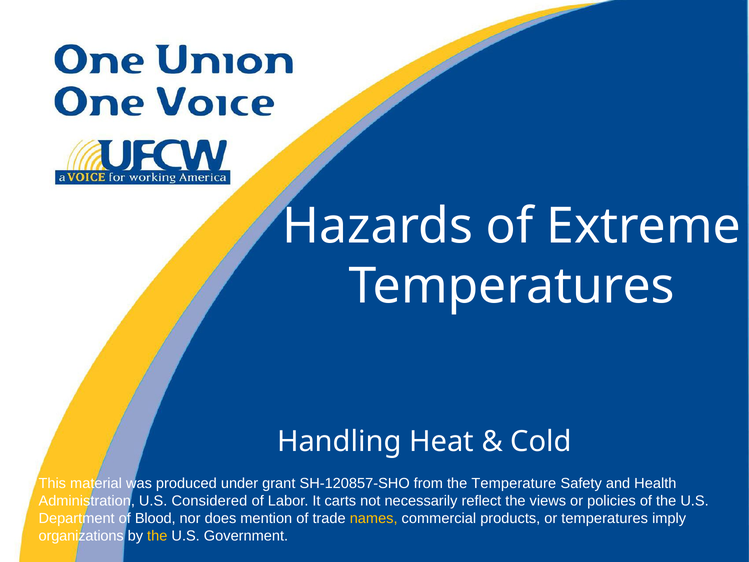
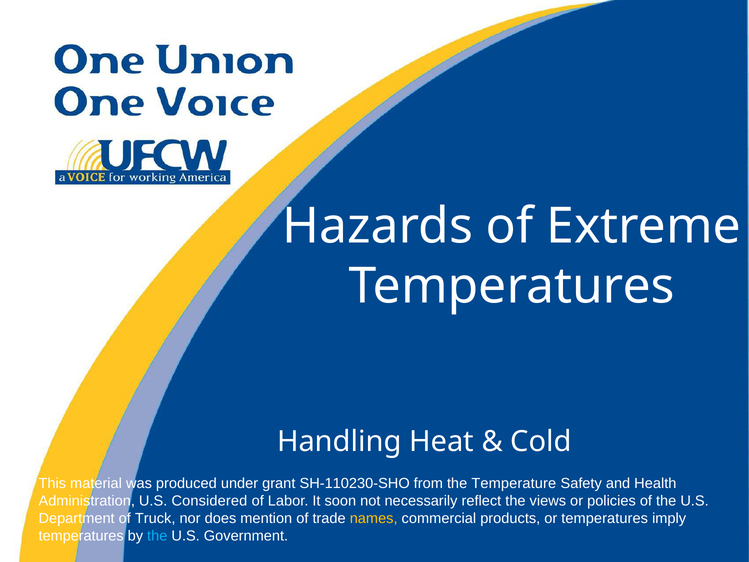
SH-120857-SHO: SH-120857-SHO -> SH-110230-SHO
carts: carts -> soon
Blood: Blood -> Truck
organizations at (81, 536): organizations -> temperatures
the at (157, 536) colour: yellow -> light blue
